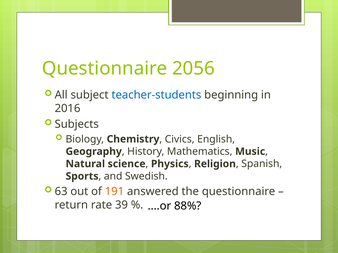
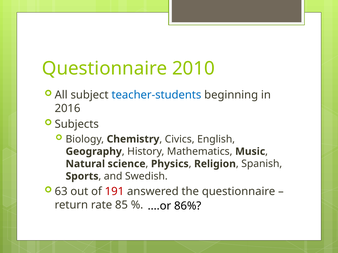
2056: 2056 -> 2010
191 colour: orange -> red
39: 39 -> 85
88%: 88% -> 86%
